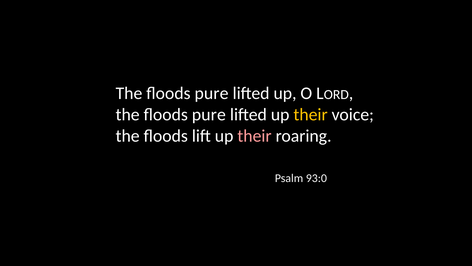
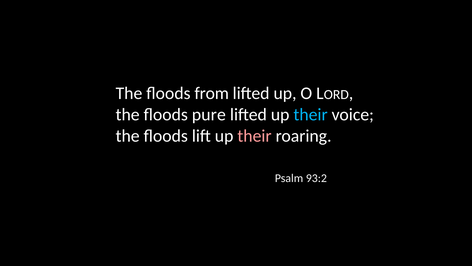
pure at (212, 93): pure -> from
their at (311, 115) colour: yellow -> light blue
93:0: 93:0 -> 93:2
